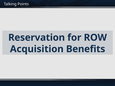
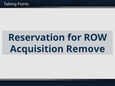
Benefits: Benefits -> Remove
